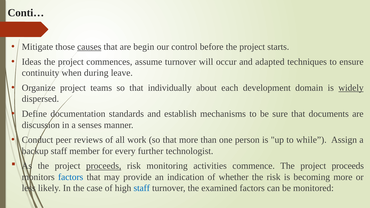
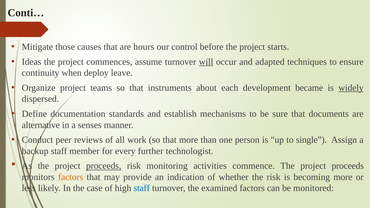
causes underline: present -> none
begin: begin -> hours
will underline: none -> present
during: during -> deploy
individually: individually -> instruments
domain: domain -> became
discussion: discussion -> alternative
while: while -> single
factors at (71, 177) colour: blue -> orange
